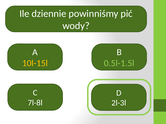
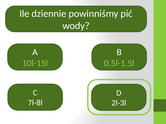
10l-15l colour: yellow -> light green
